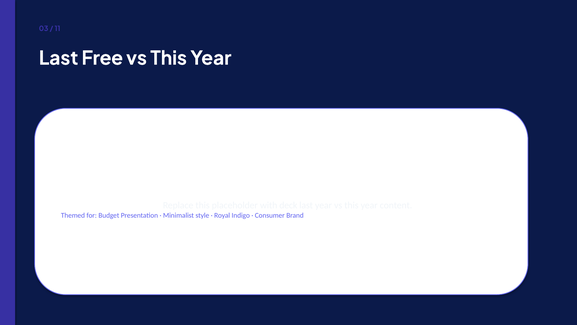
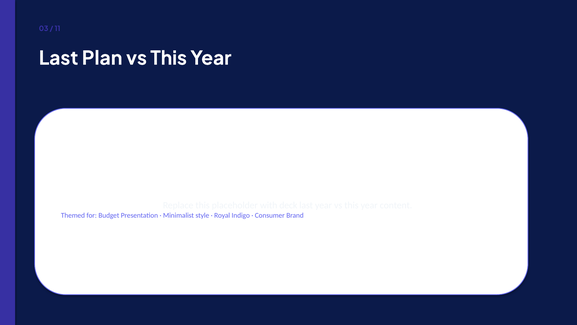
Free: Free -> Plan
